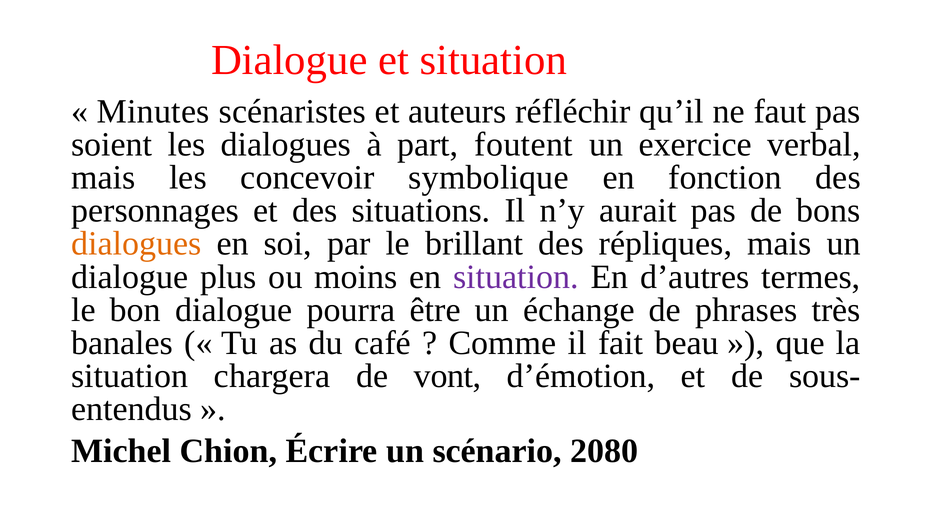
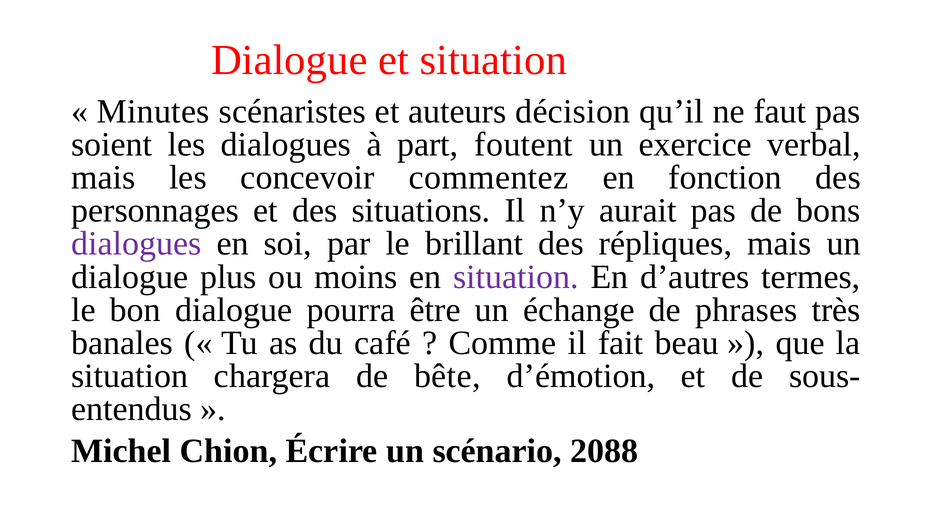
réfléchir: réfléchir -> décision
symbolique: symbolique -> commentez
dialogues at (136, 244) colour: orange -> purple
vont: vont -> bête
2080: 2080 -> 2088
